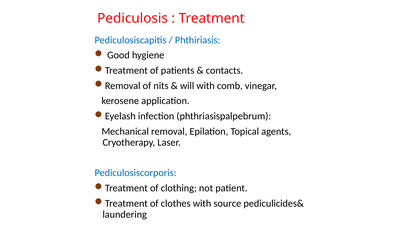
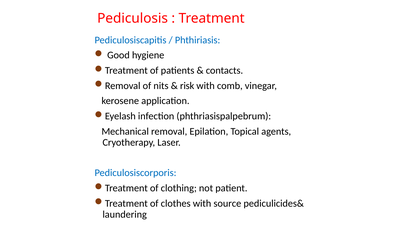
will: will -> risk
